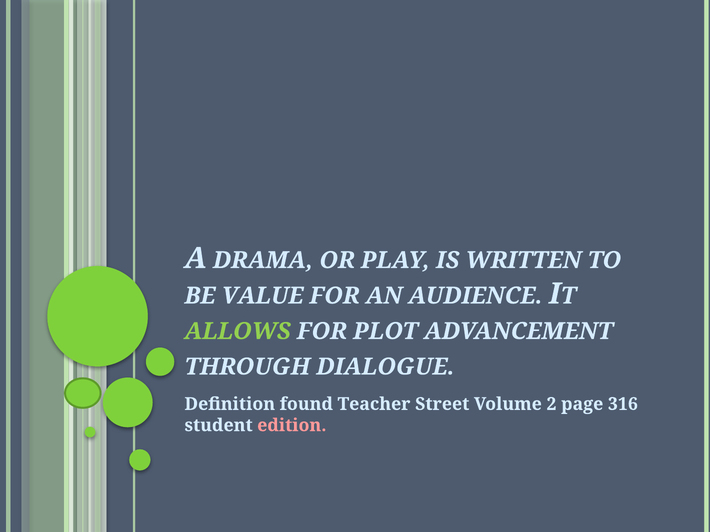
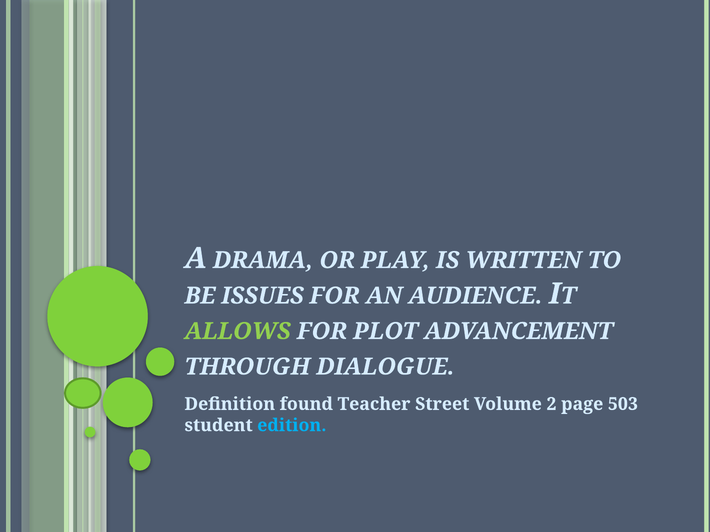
VALUE: VALUE -> ISSUES
316: 316 -> 503
edition colour: pink -> light blue
